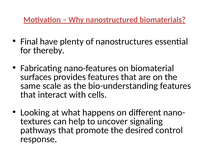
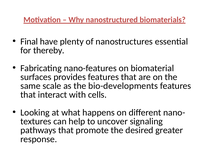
bio-understanding: bio-understanding -> bio-developments
control: control -> greater
